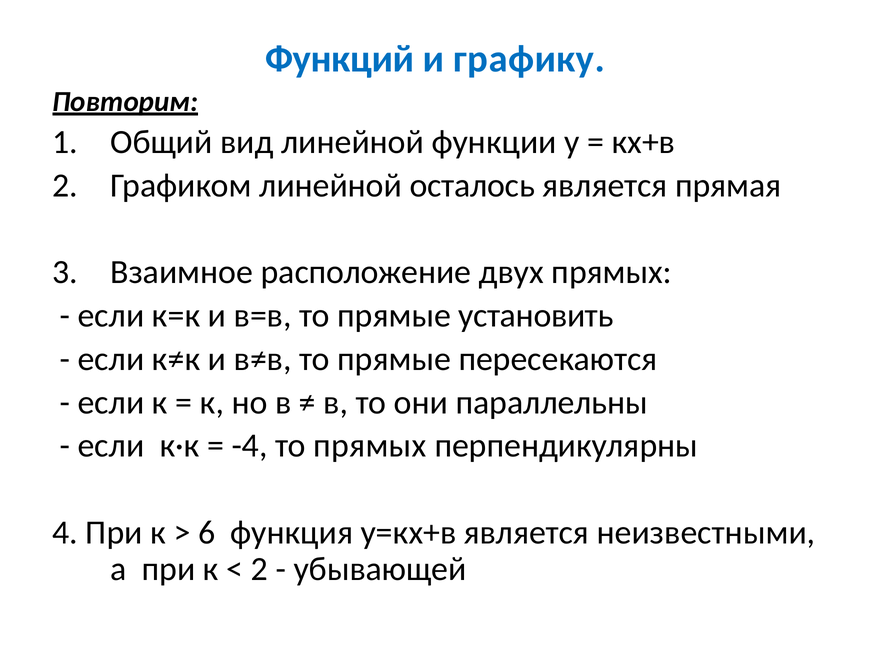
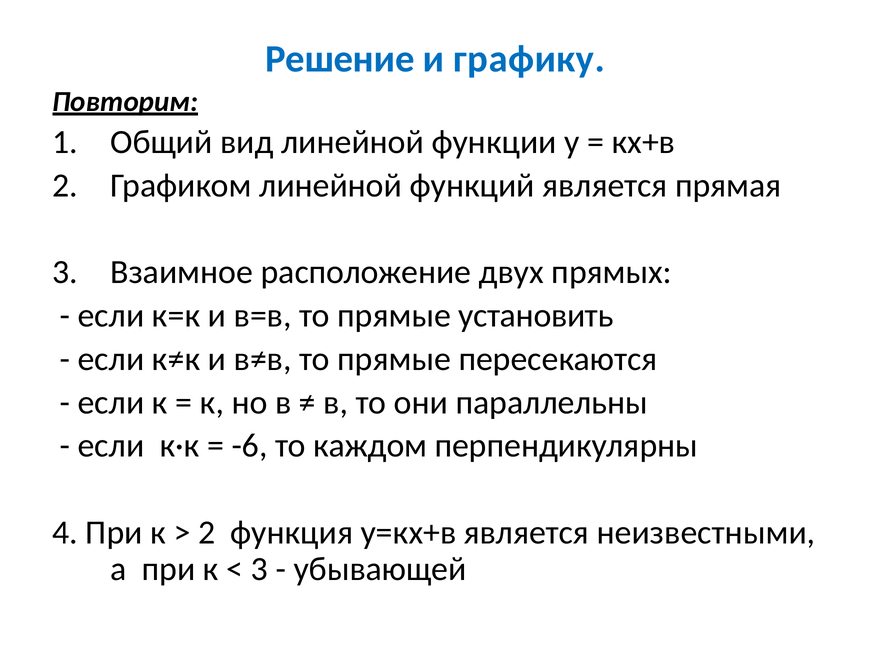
Функций: Функций -> Решение
осталось: осталось -> функций
-4: -4 -> -6
то прямых: прямых -> каждом
6 at (207, 533): 6 -> 2
2 at (259, 569): 2 -> 3
